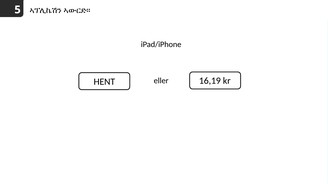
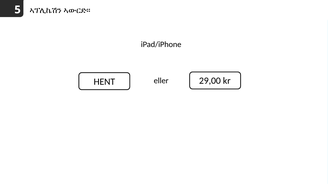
16,19: 16,19 -> 29,00
